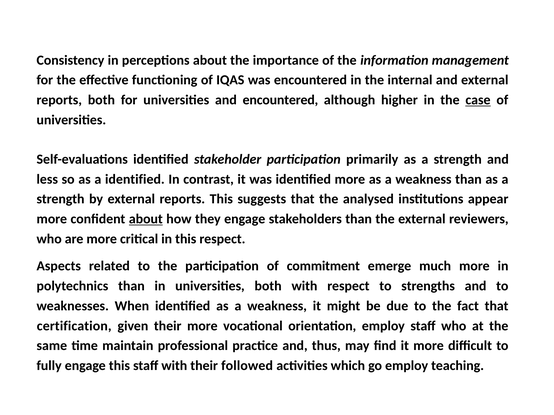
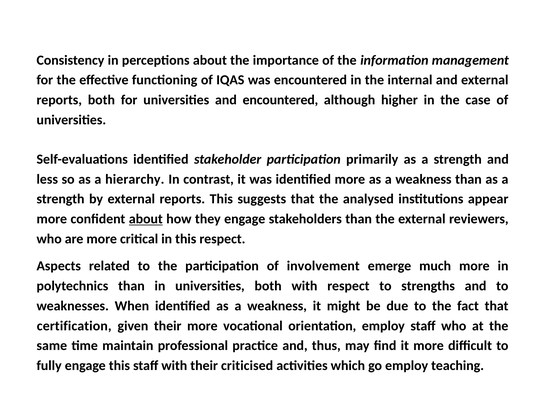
case underline: present -> none
a identified: identified -> hierarchy
commitment: commitment -> involvement
followed: followed -> criticised
